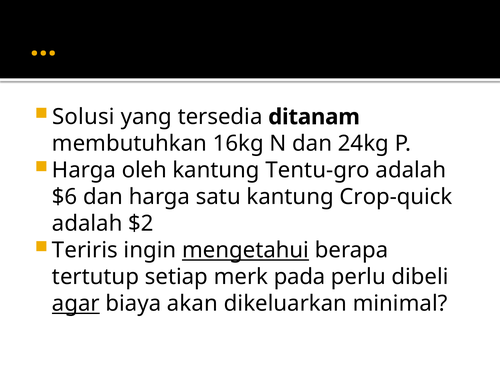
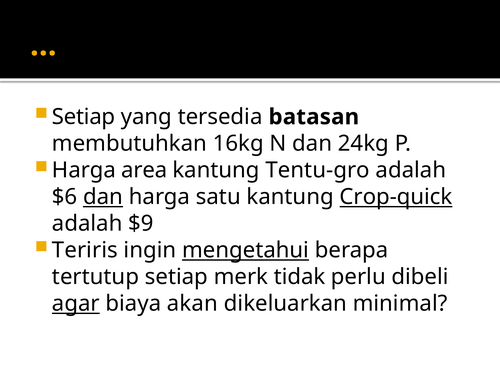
Solusi at (83, 117): Solusi -> Setiap
ditanam: ditanam -> batasan
oleh: oleh -> area
dan at (103, 197) underline: none -> present
Crop-quick underline: none -> present
$2: $2 -> $9
pada: pada -> tidak
